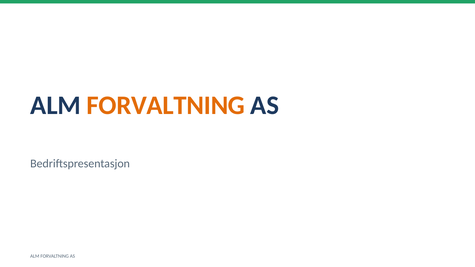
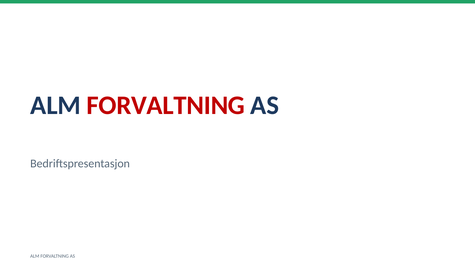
FORVALTNING at (166, 105) colour: orange -> red
